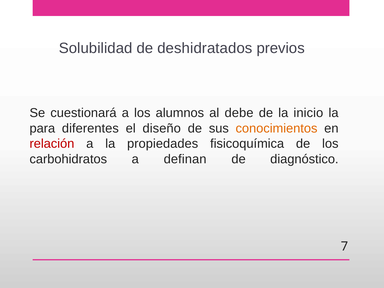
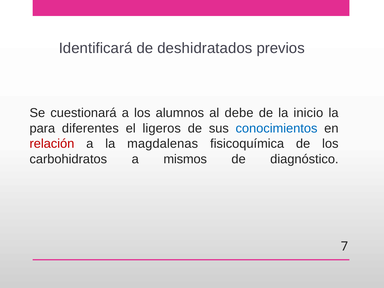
Solubilidad: Solubilidad -> Identificará
diseño: diseño -> ligeros
conocimientos colour: orange -> blue
propiedades: propiedades -> magdalenas
definan: definan -> mismos
